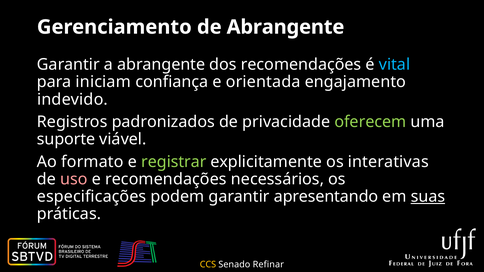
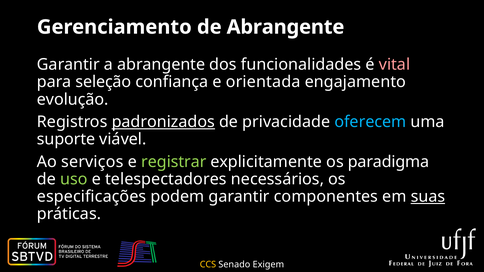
dos recomendações: recomendações -> funcionalidades
vital colour: light blue -> pink
iniciam: iniciam -> seleção
indevido: indevido -> evolução
padronizados underline: none -> present
oferecem colour: light green -> light blue
formato: formato -> serviços
interativas: interativas -> paradigma
uso colour: pink -> light green
e recomendações: recomendações -> telespectadores
apresentando: apresentando -> componentes
Refinar: Refinar -> Exigem
